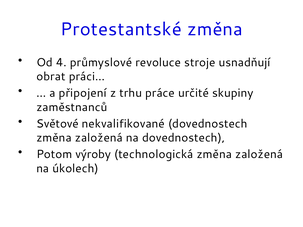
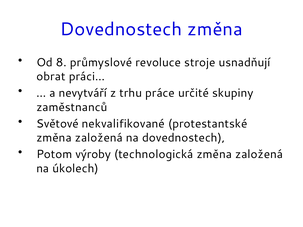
Protestantské at (121, 29): Protestantské -> Dovednostech
4: 4 -> 8
připojení: připojení -> nevytváří
nekvalifikované dovednostech: dovednostech -> protestantské
